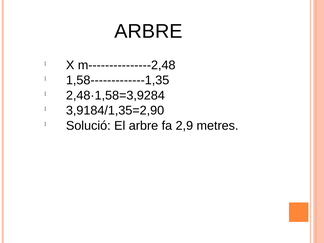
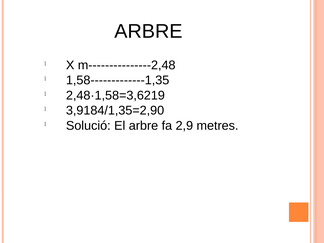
2,48·1,58=3,9284: 2,48·1,58=3,9284 -> 2,48·1,58=3,6219
